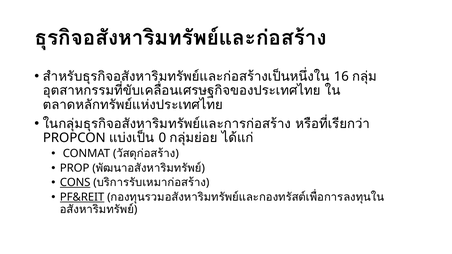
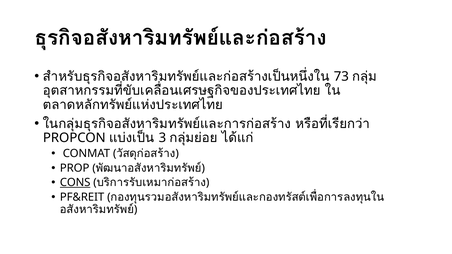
16: 16 -> 73
0: 0 -> 3
PF&REIT underline: present -> none
